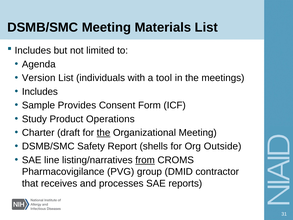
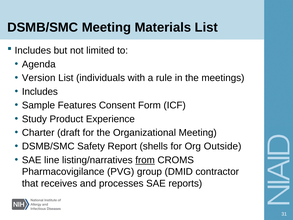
tool: tool -> rule
Provides: Provides -> Features
Operations: Operations -> Experience
the at (104, 133) underline: present -> none
